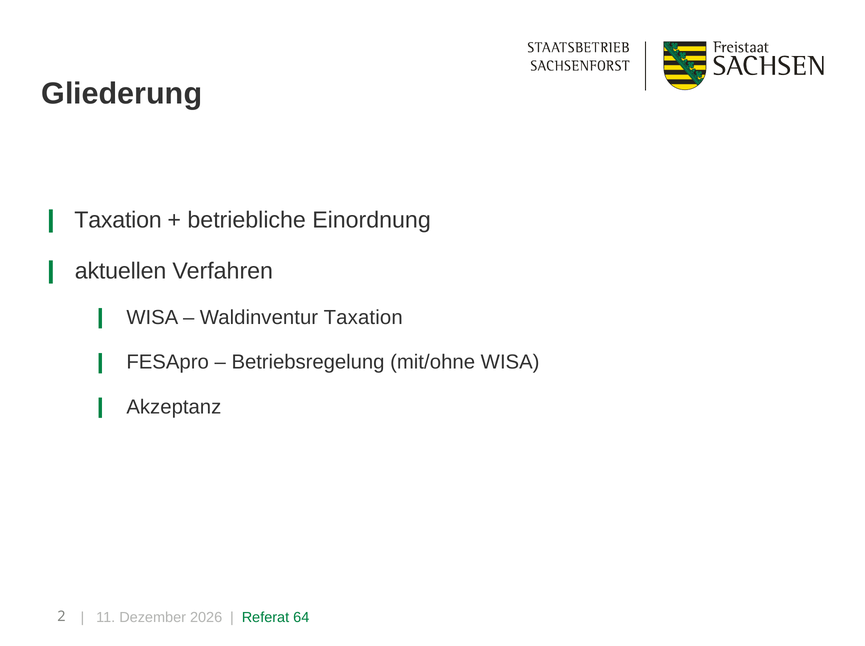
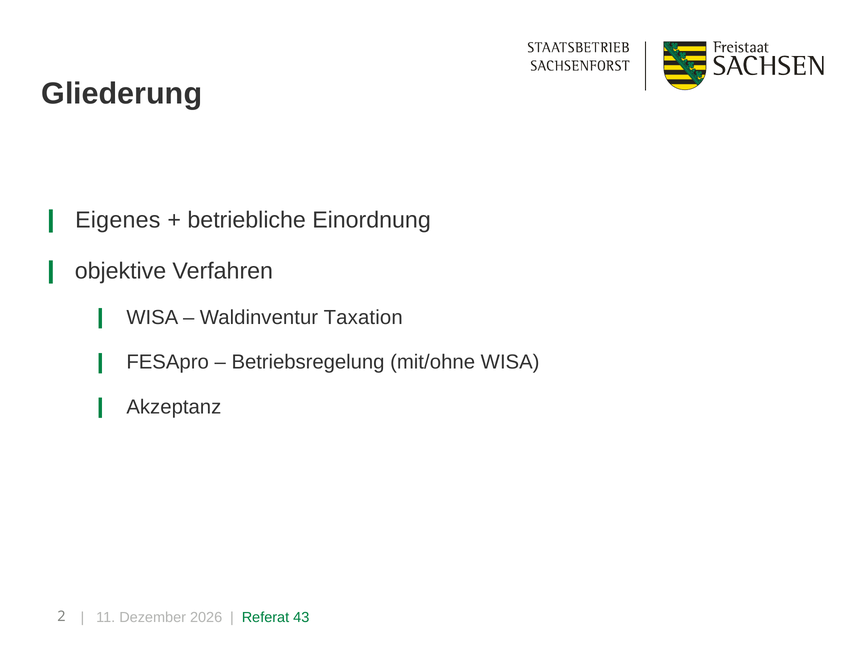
Taxation at (118, 220): Taxation -> Eigenes
aktuellen: aktuellen -> objektive
64: 64 -> 43
